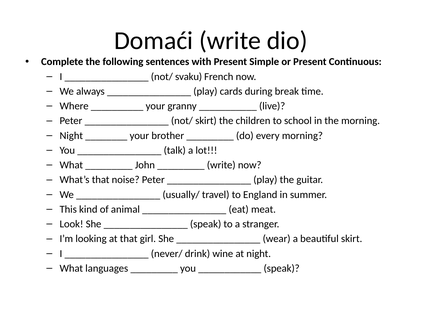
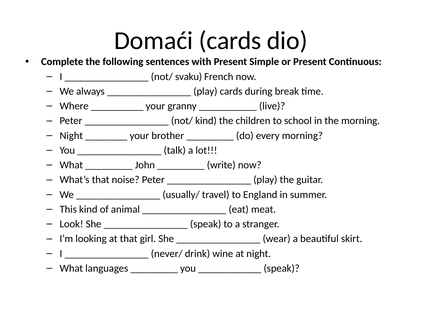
Domaći write: write -> cards
not/ skirt: skirt -> kind
